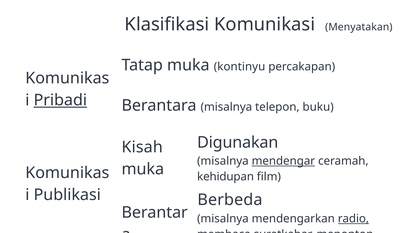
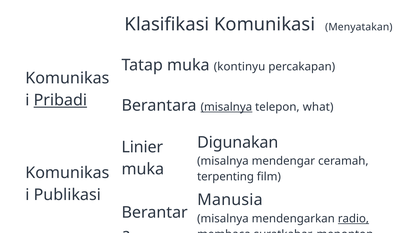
misalnya at (226, 107) underline: none -> present
buku: buku -> what
Kisah: Kisah -> Linier
mendengar underline: present -> none
kehidupan: kehidupan -> terpenting
Berbeda: Berbeda -> Manusia
